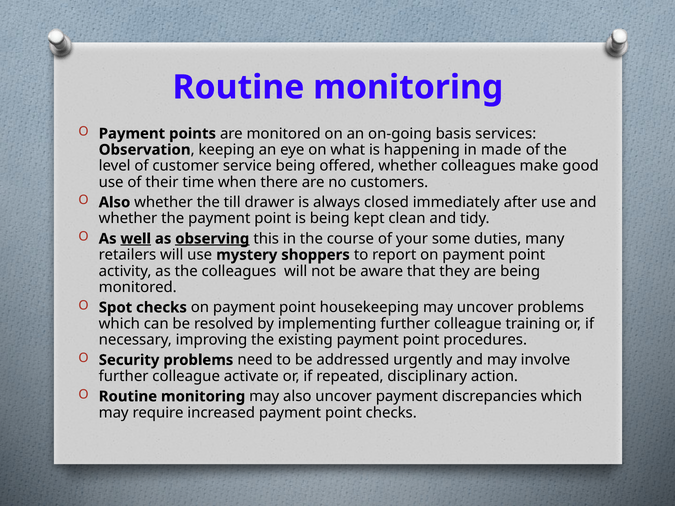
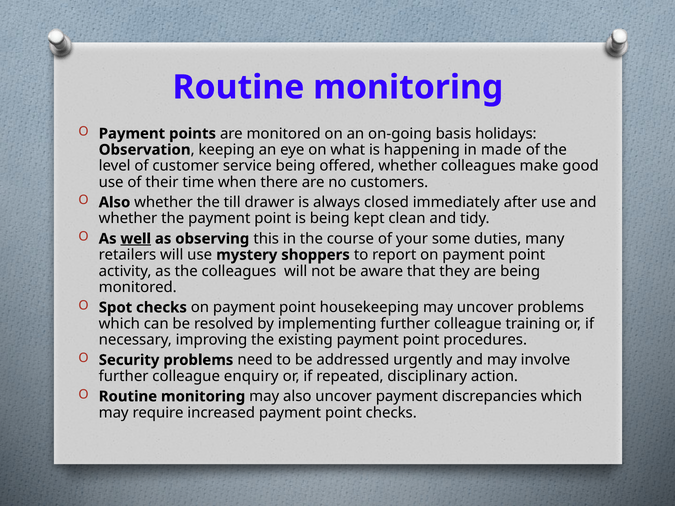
services: services -> holidays
observing underline: present -> none
activate: activate -> enquiry
